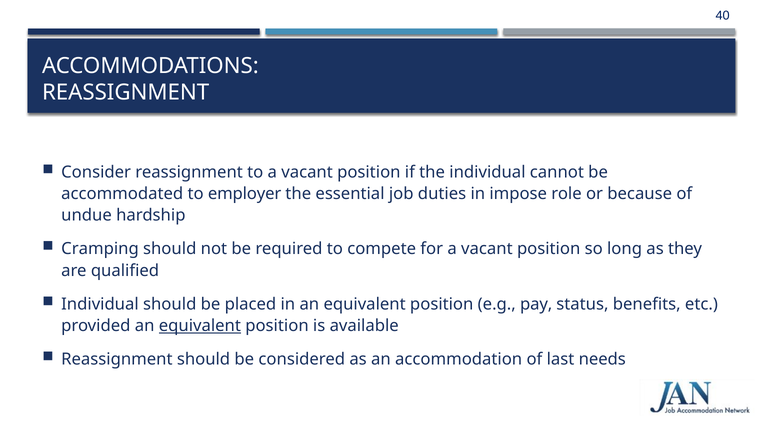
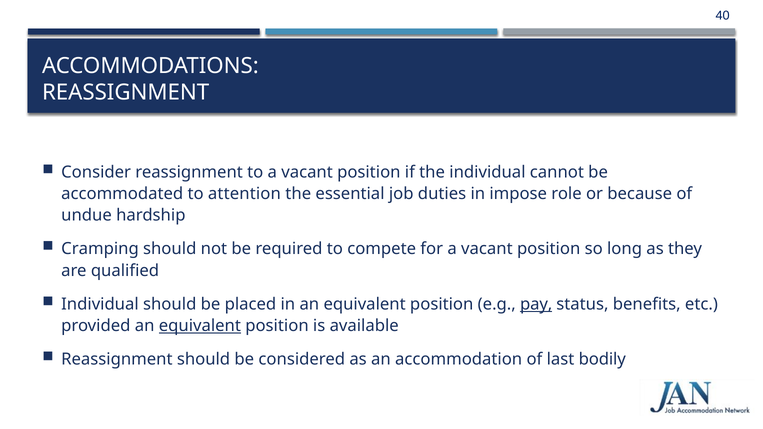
employer: employer -> attention
pay underline: none -> present
needs: needs -> bodily
